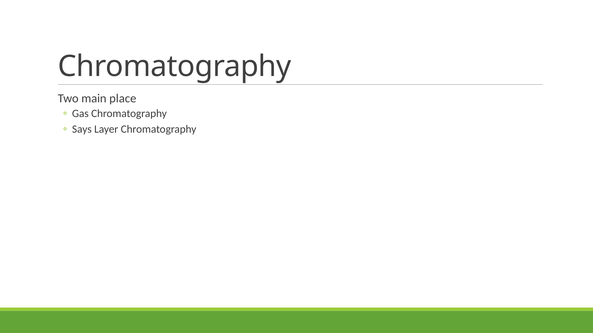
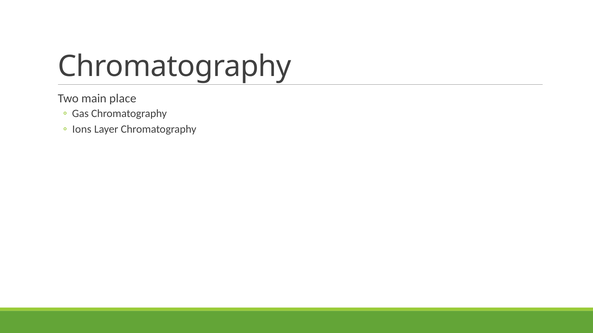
Says: Says -> Ions
